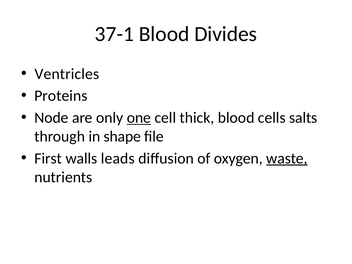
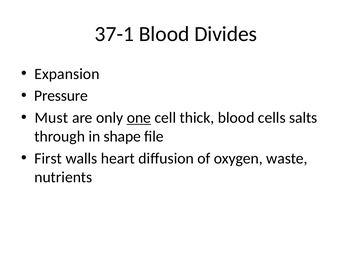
Ventricles: Ventricles -> Expansion
Proteins: Proteins -> Pressure
Node: Node -> Must
leads: leads -> heart
waste underline: present -> none
